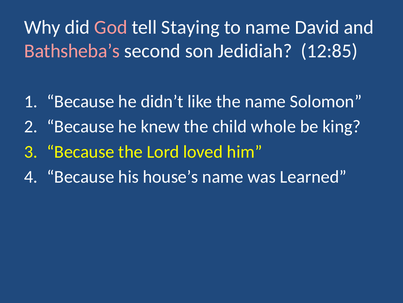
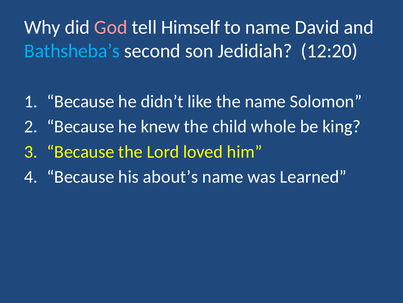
Staying: Staying -> Himself
Bathsheba’s colour: pink -> light blue
12:85: 12:85 -> 12:20
house’s: house’s -> about’s
